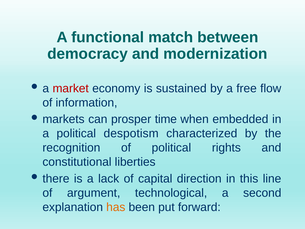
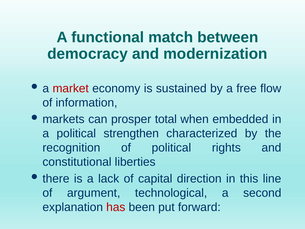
time: time -> total
despotism: despotism -> strengthen
has colour: orange -> red
